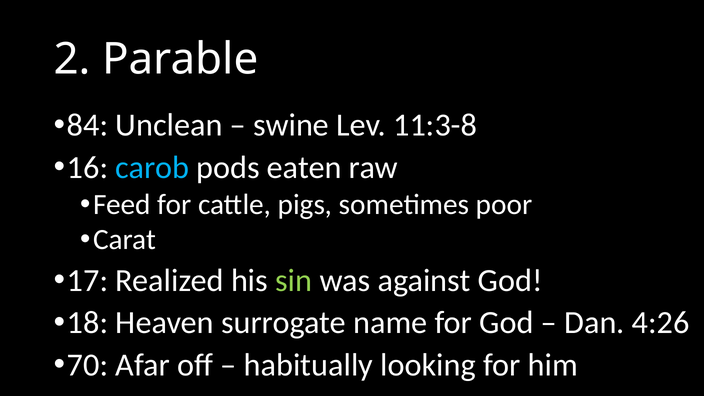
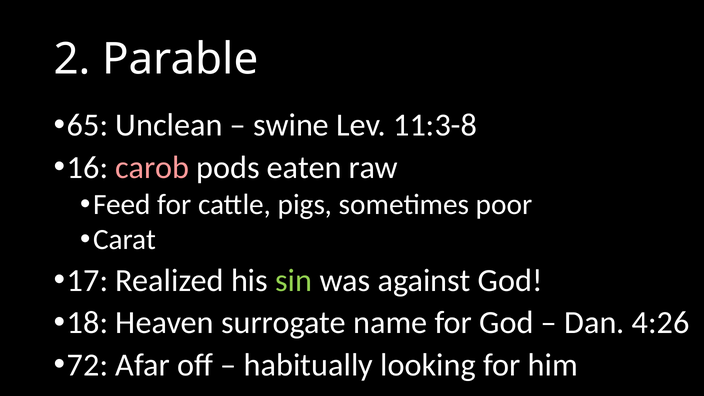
84: 84 -> 65
carob colour: light blue -> pink
70: 70 -> 72
